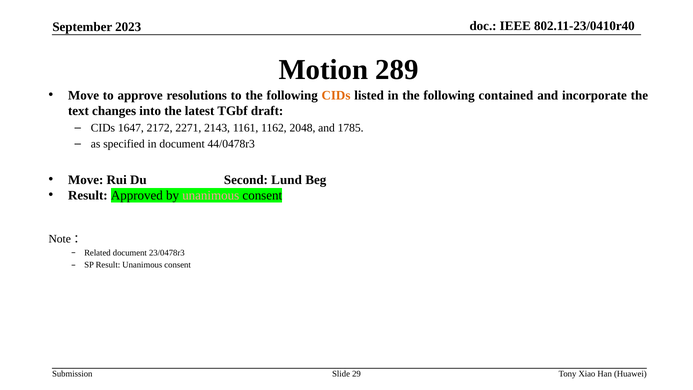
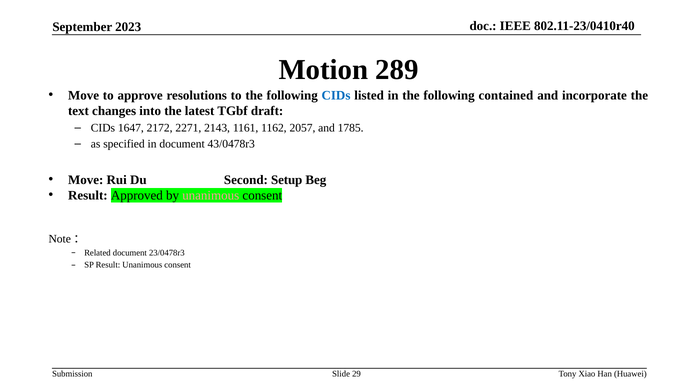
CIDs at (336, 95) colour: orange -> blue
2048: 2048 -> 2057
44/0478r3: 44/0478r3 -> 43/0478r3
Lund: Lund -> Setup
